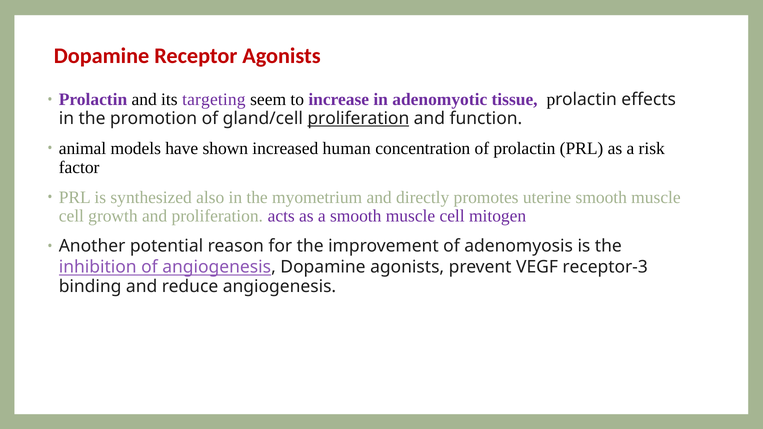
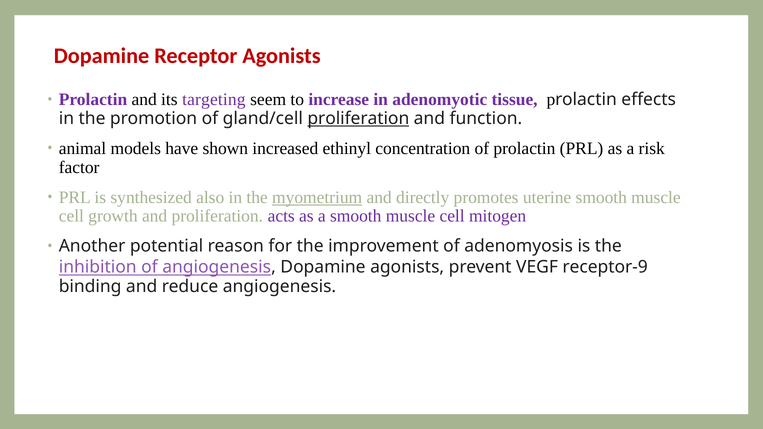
human: human -> ethinyl
myometrium underline: none -> present
receptor-3: receptor-3 -> receptor-9
